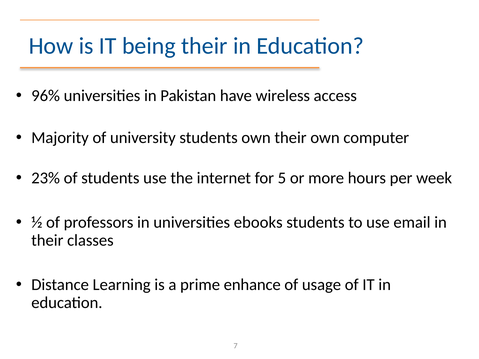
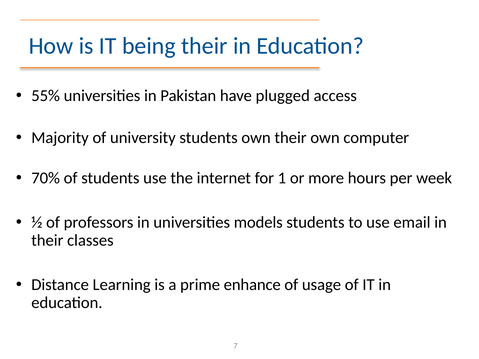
96%: 96% -> 55%
wireless: wireless -> plugged
23%: 23% -> 70%
5: 5 -> 1
ebooks: ebooks -> models
